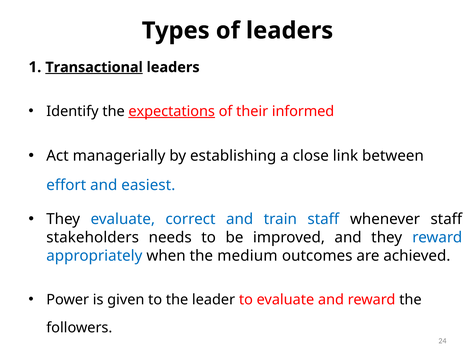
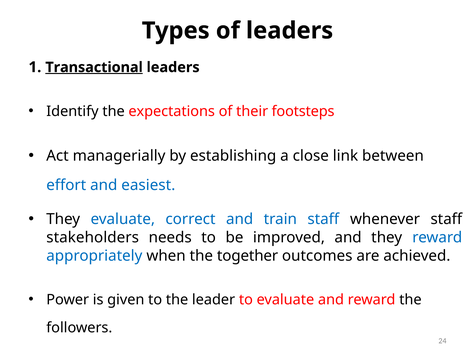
expectations underline: present -> none
informed: informed -> footsteps
medium: medium -> together
